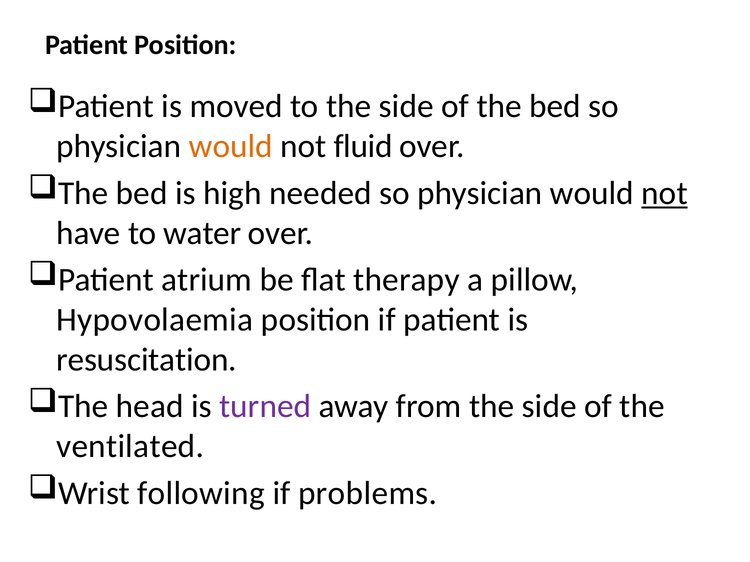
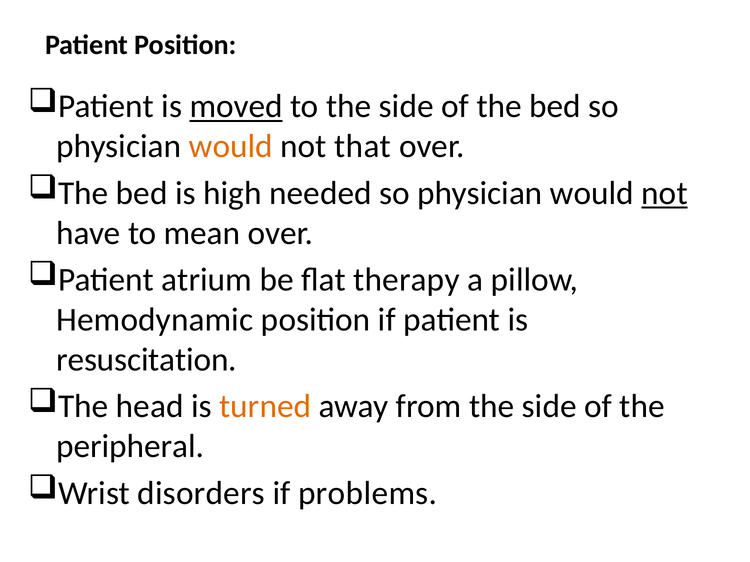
moved underline: none -> present
fluid: fluid -> that
water: water -> mean
Hypovolaemia: Hypovolaemia -> Hemodynamic
turned colour: purple -> orange
ventilated: ventilated -> peripheral
following: following -> disorders
